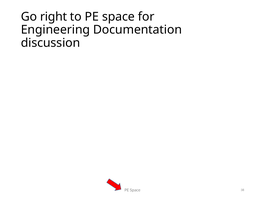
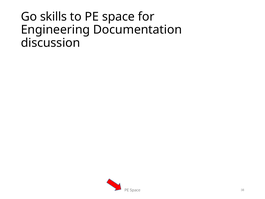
right: right -> skills
